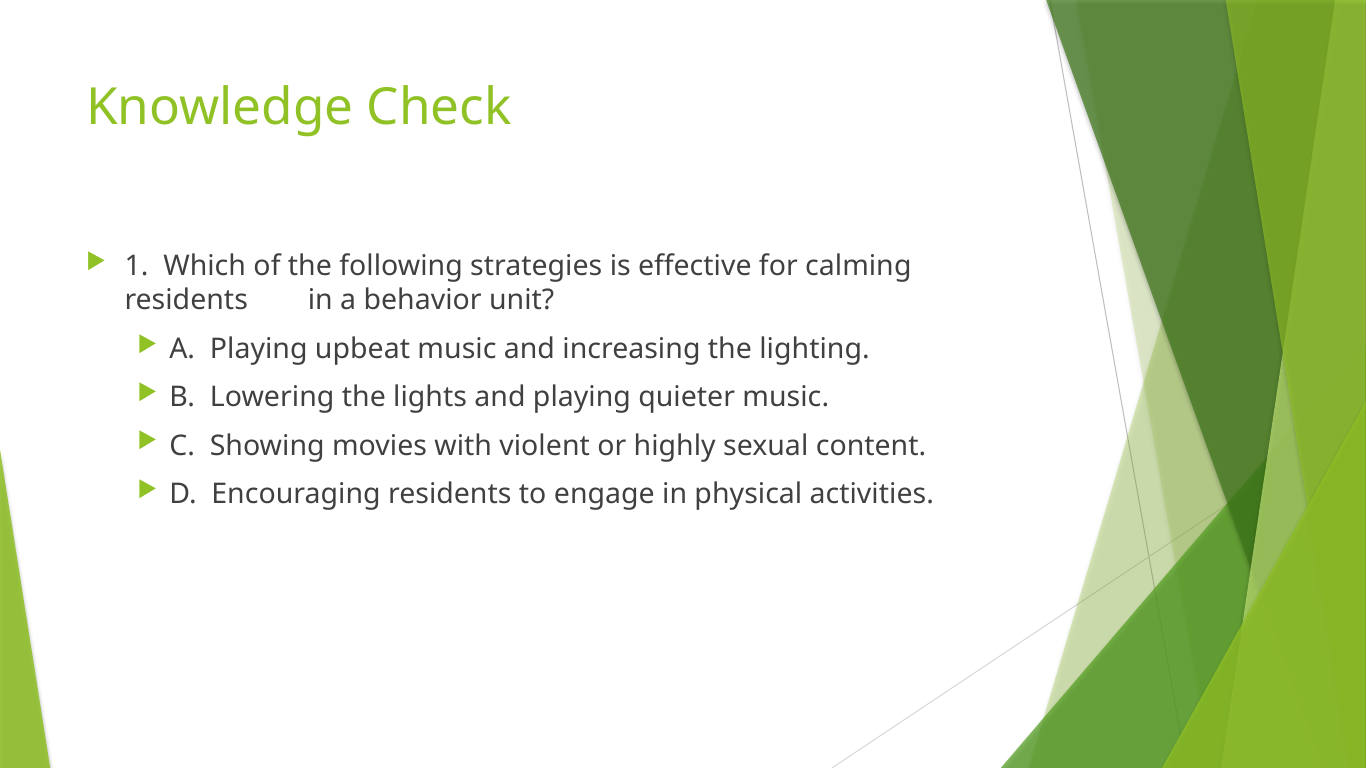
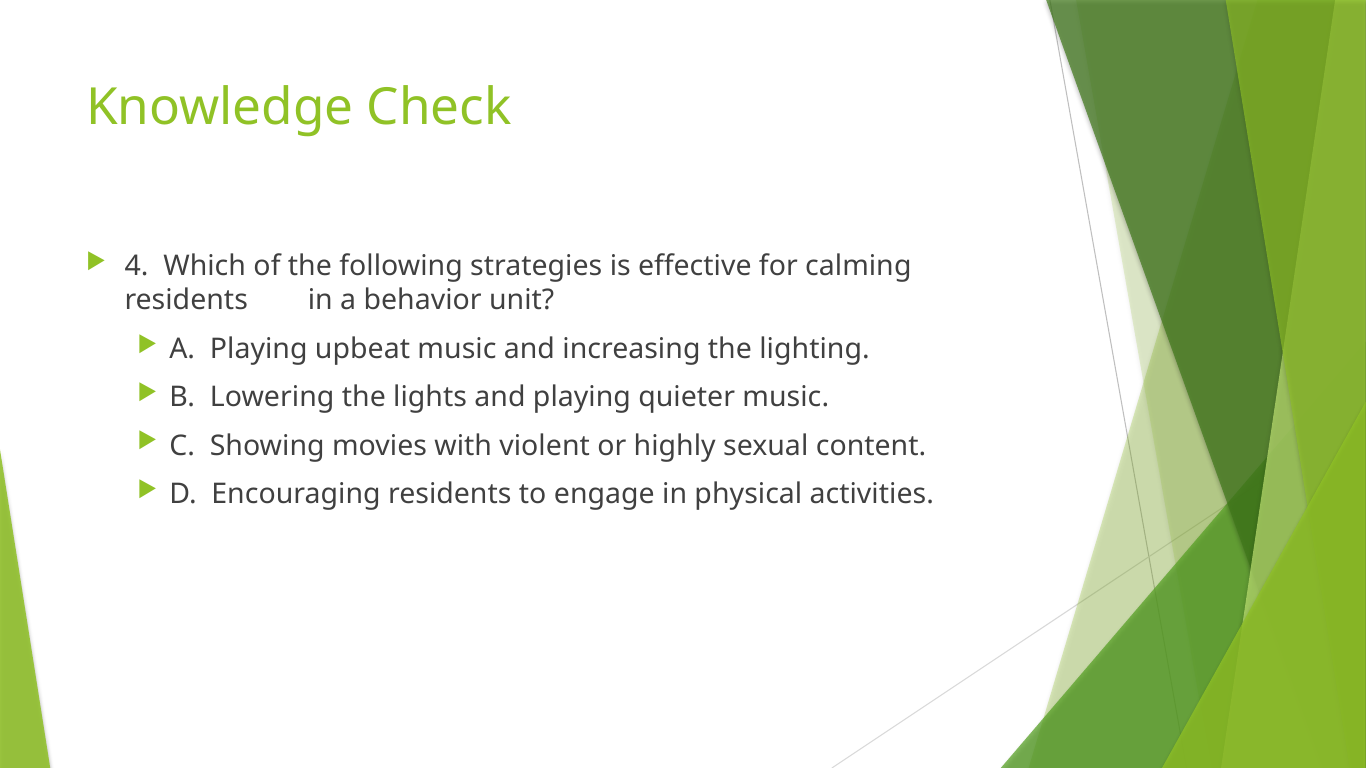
1: 1 -> 4
